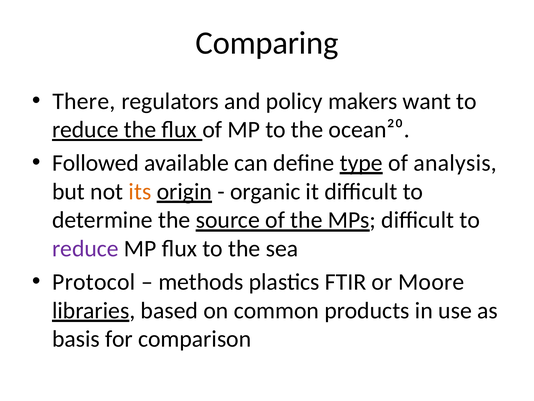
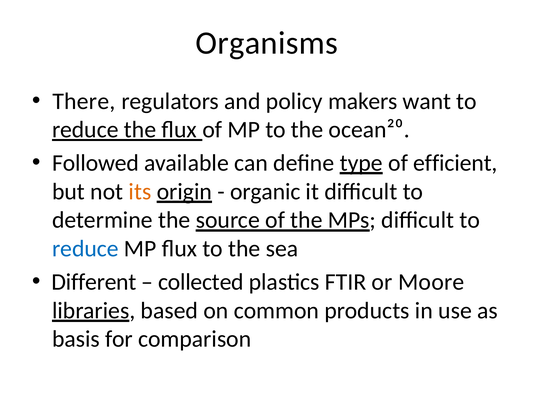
Comparing: Comparing -> Organisms
analysis: analysis -> efficient
reduce at (85, 248) colour: purple -> blue
Protocol: Protocol -> Different
methods: methods -> collected
